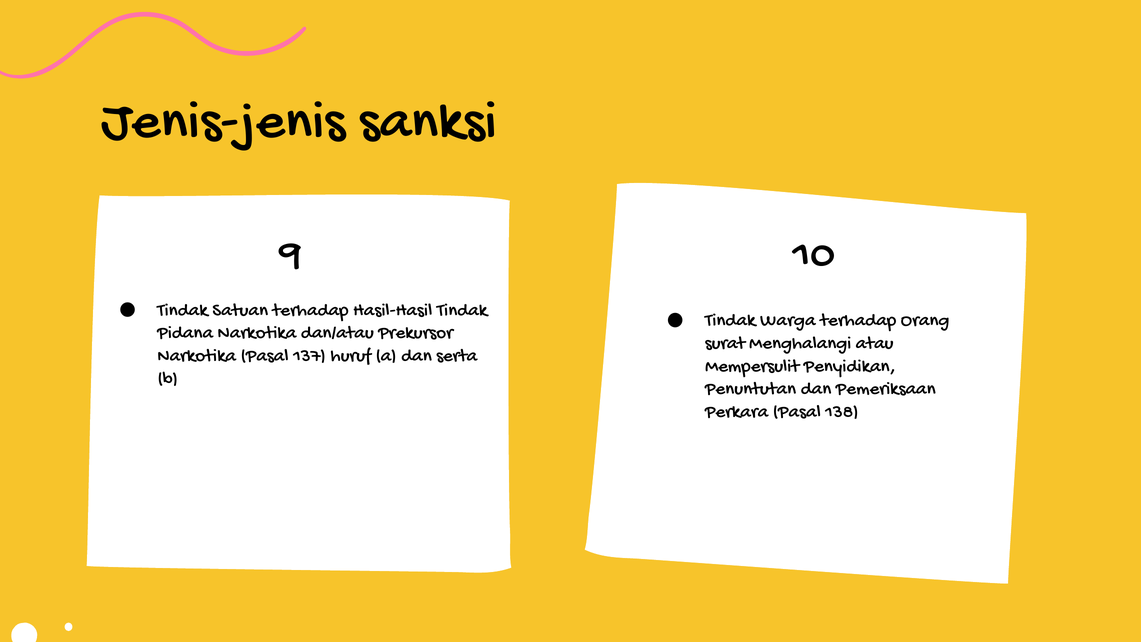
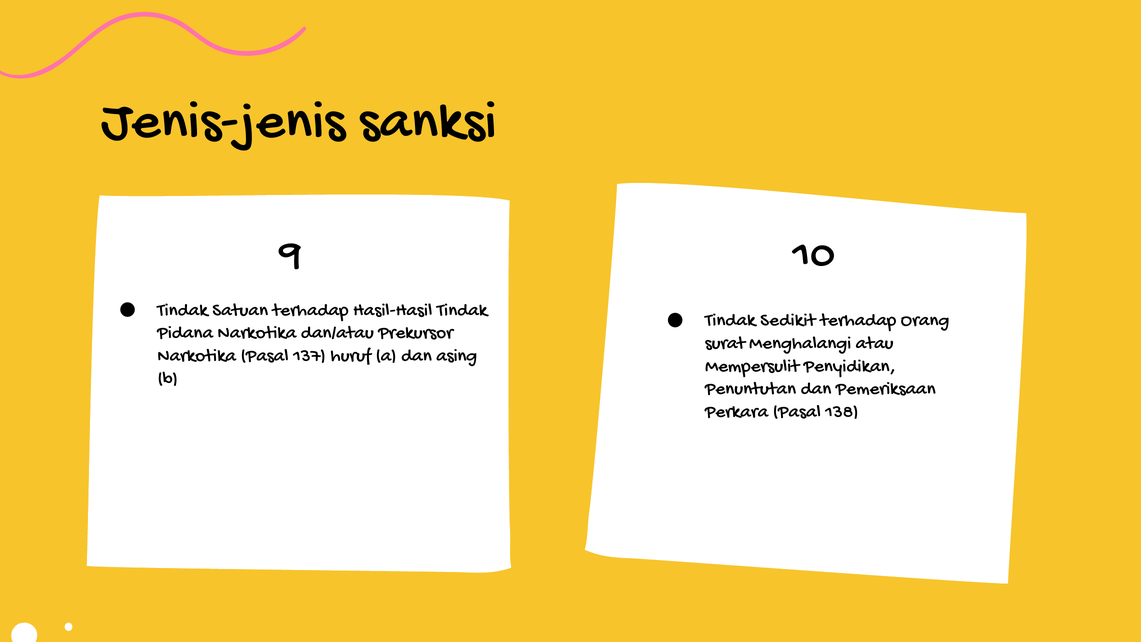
Warga: Warga -> Sedikit
serta: serta -> asing
